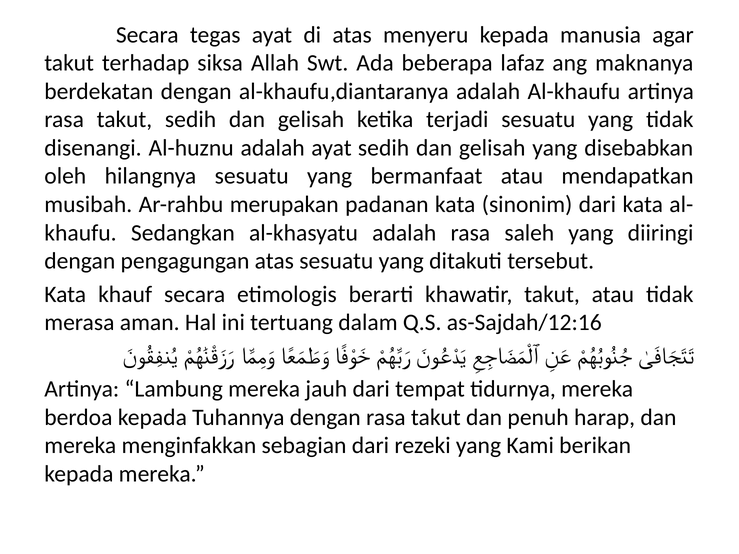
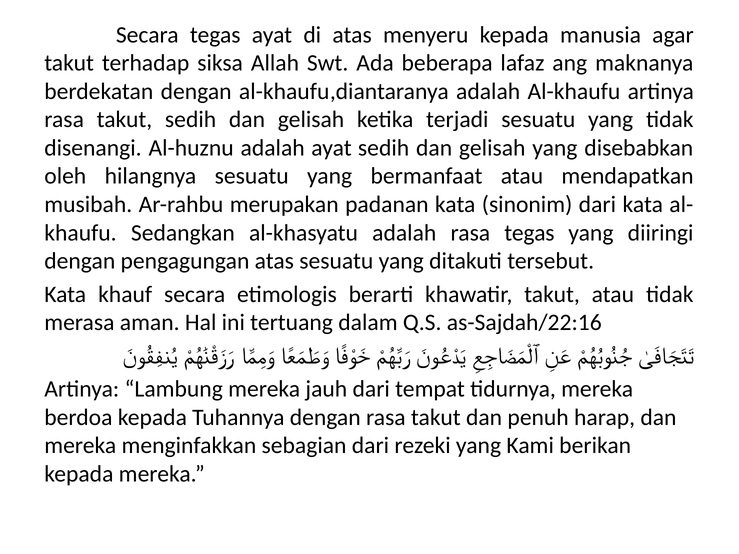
rasa saleh: saleh -> tegas
as-Sajdah/12:16: as-Sajdah/12:16 -> as-Sajdah/22:16
